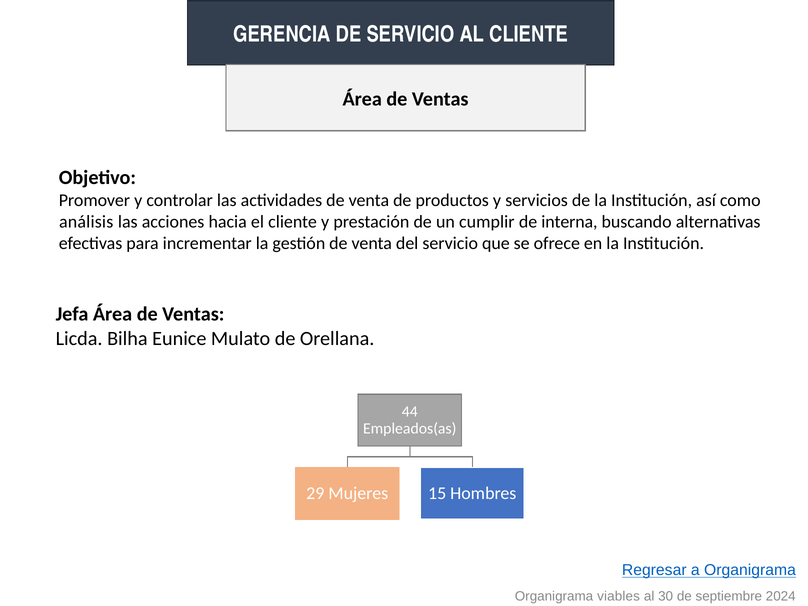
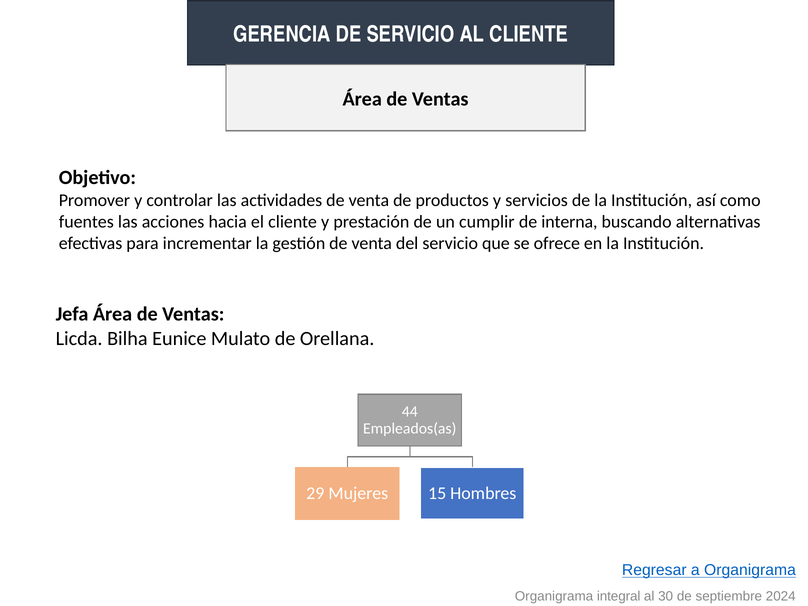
análisis: análisis -> fuentes
viables: viables -> integral
